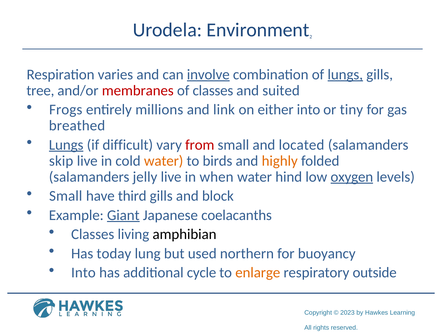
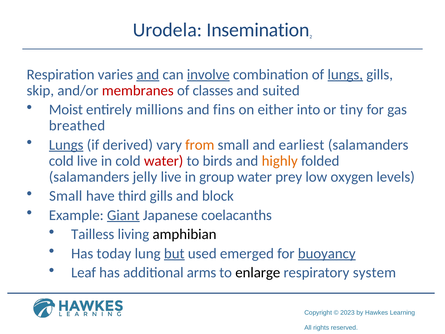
Environment: Environment -> Insemination
and at (148, 74) underline: none -> present
tree: tree -> skip
Frogs: Frogs -> Moist
link: link -> fins
difficult: difficult -> derived
from colour: red -> orange
located: located -> earliest
skip at (61, 161): skip -> cold
water at (164, 161) colour: orange -> red
when: when -> group
hind: hind -> prey
oxygen underline: present -> none
Classes at (93, 234): Classes -> Tailless
but underline: none -> present
northern: northern -> emerged
buoyancy underline: none -> present
Into at (83, 272): Into -> Leaf
cycle: cycle -> arms
enlarge colour: orange -> black
outside: outside -> system
